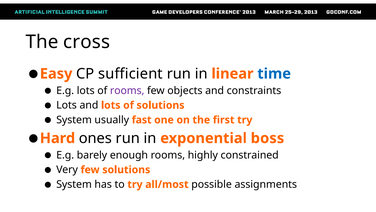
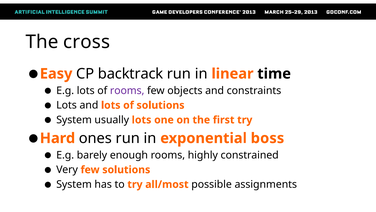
sufficient: sufficient -> backtrack
time colour: blue -> black
usually fast: fast -> lots
